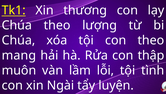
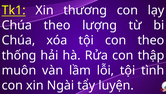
mang: mang -> thống
